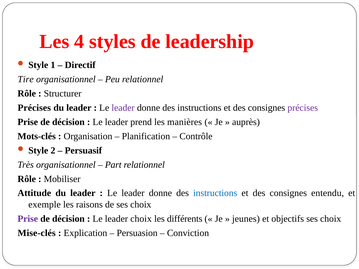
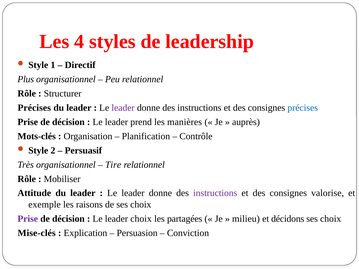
Tire: Tire -> Plus
précises at (303, 108) colour: purple -> blue
Part: Part -> Tire
instructions at (215, 193) colour: blue -> purple
entendu: entendu -> valorise
différents: différents -> partagées
jeunes: jeunes -> milieu
objectifs: objectifs -> décidons
